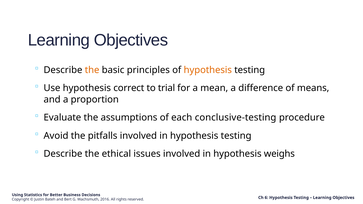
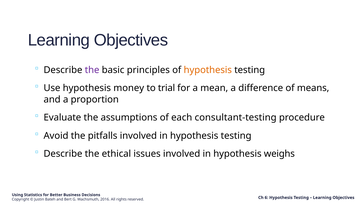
the at (92, 70) colour: orange -> purple
correct: correct -> money
conclusive-testing: conclusive-testing -> consultant-testing
